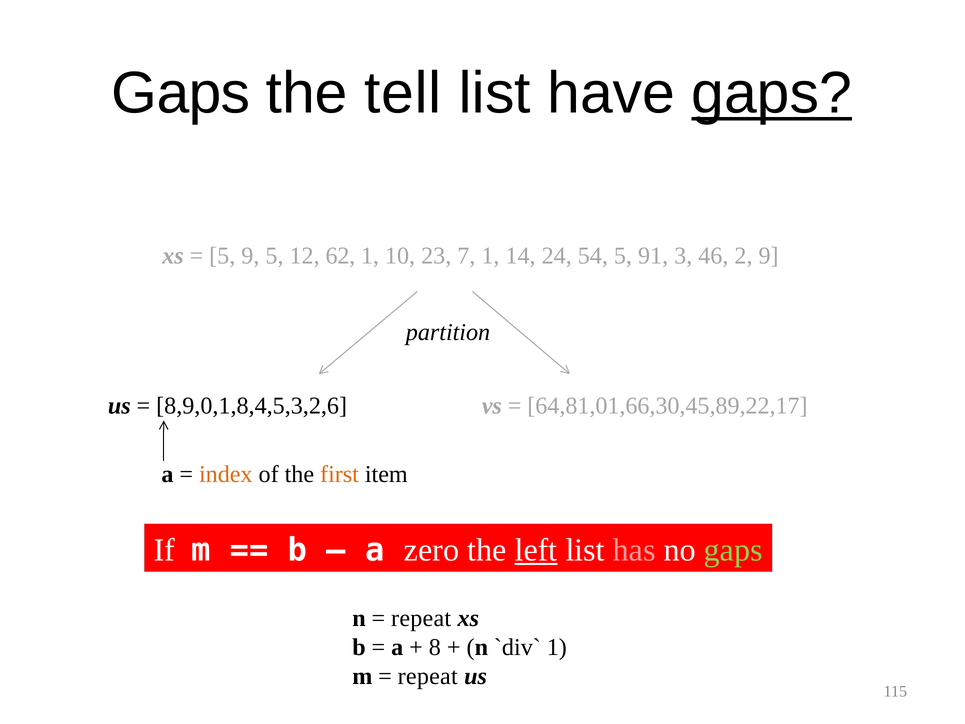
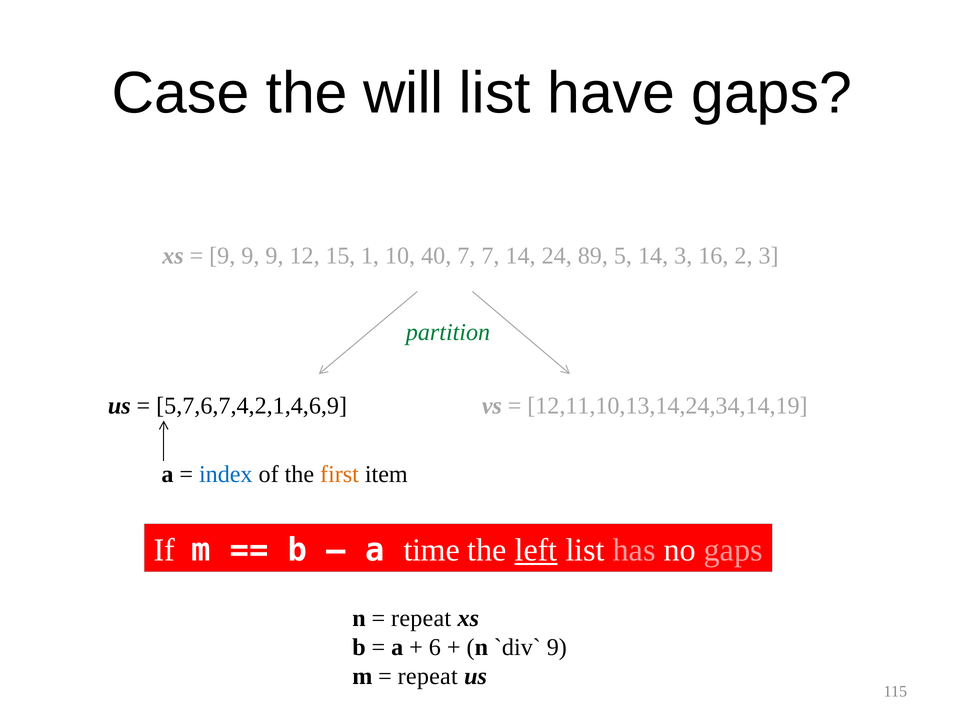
Gaps at (181, 93): Gaps -> Case
tell: tell -> will
gaps at (772, 93) underline: present -> none
5 at (222, 256): 5 -> 9
5 at (274, 256): 5 -> 9
62: 62 -> 15
23: 23 -> 40
7 1: 1 -> 7
54: 54 -> 89
5 91: 91 -> 14
46: 46 -> 16
2 9: 9 -> 3
partition colour: black -> green
8,9,0,1,8,4,5,3,2,6: 8,9,0,1,8,4,5,3,2,6 -> 5,7,6,7,4,2,1,4,6,9
64,81,01,66,30,45,89,22,17: 64,81,01,66,30,45,89,22,17 -> 12,11,10,13,14,24,34,14,19
index colour: orange -> blue
zero: zero -> time
gaps at (733, 550) colour: light green -> pink
8: 8 -> 6
1 at (557, 647): 1 -> 9
